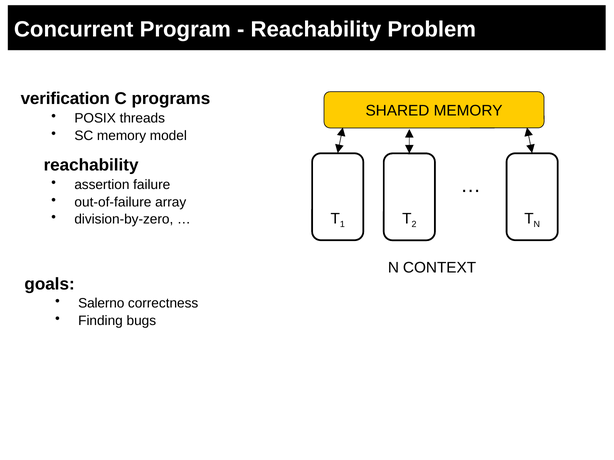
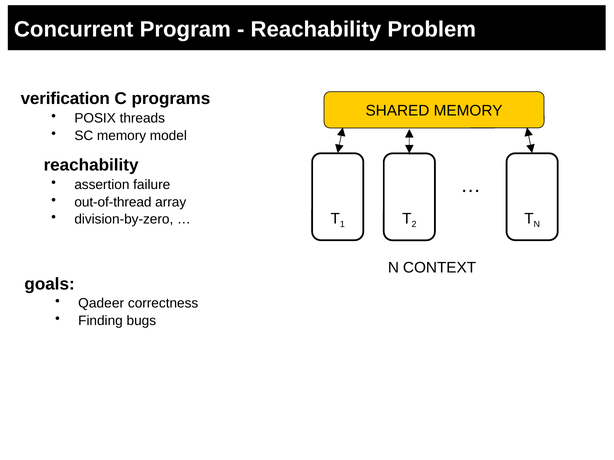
out-of-failure: out-of-failure -> out-of-thread
Salerno: Salerno -> Qadeer
